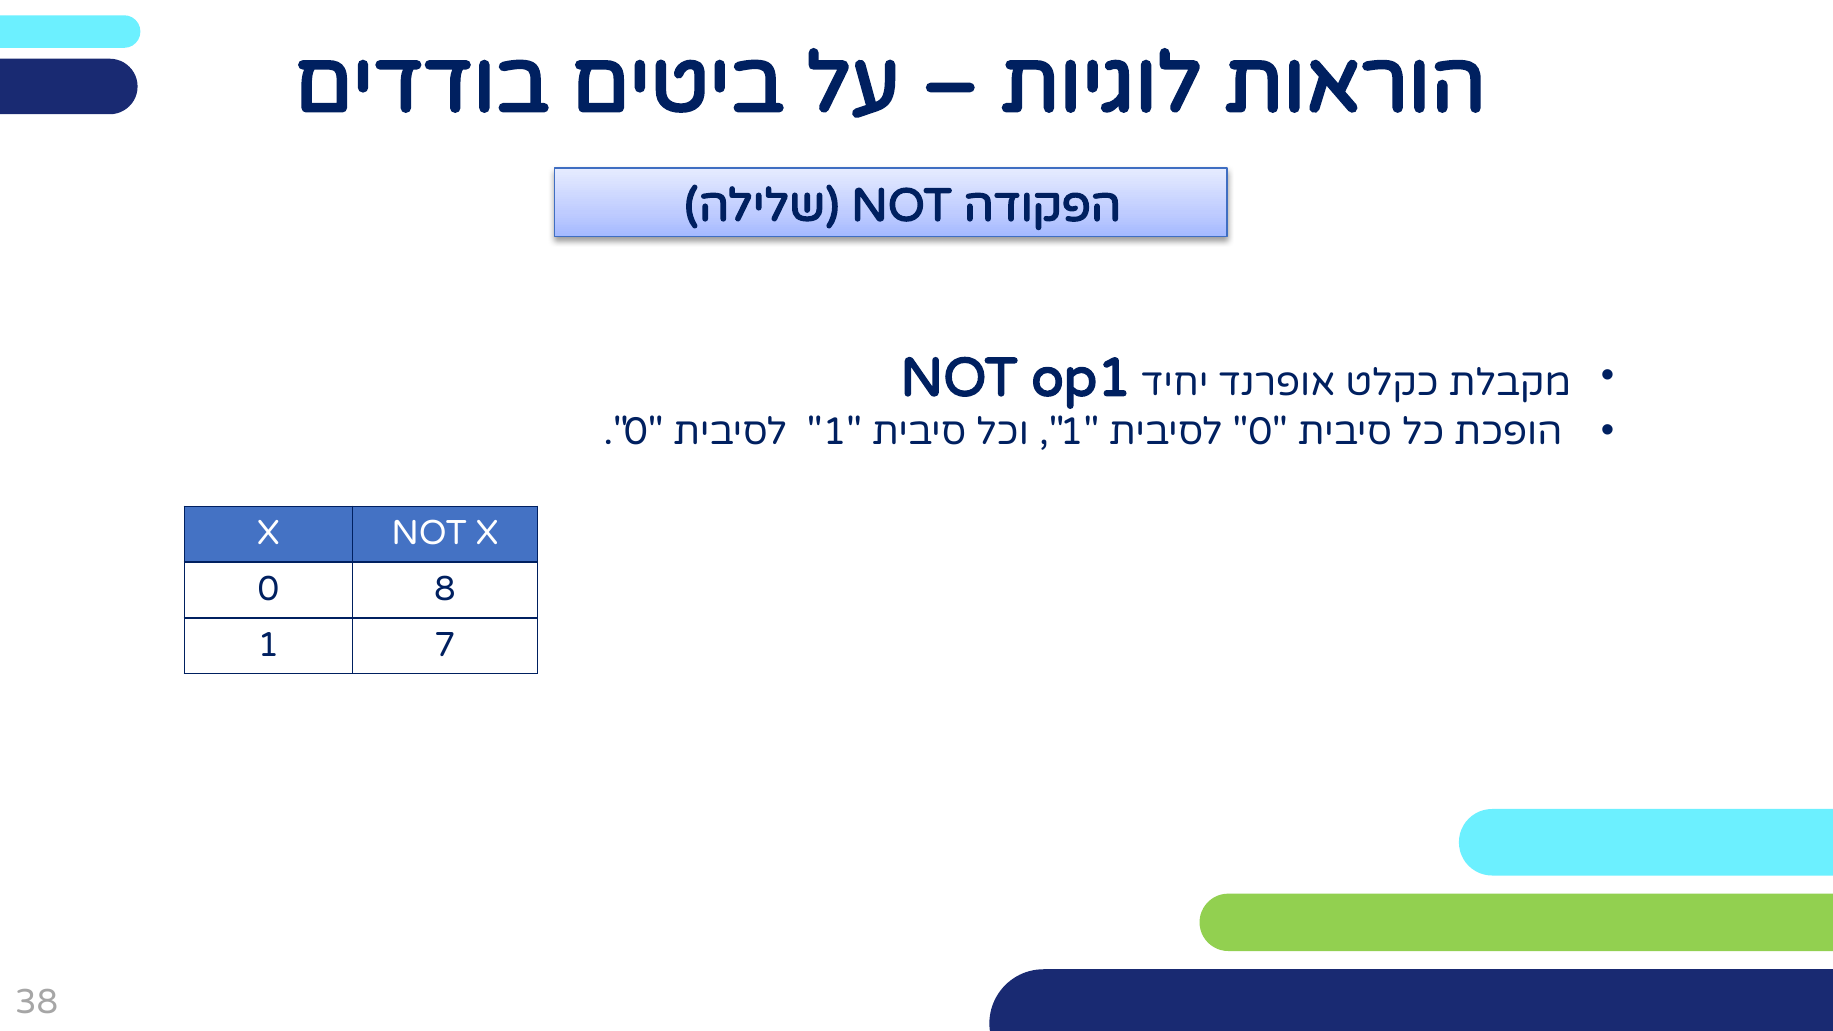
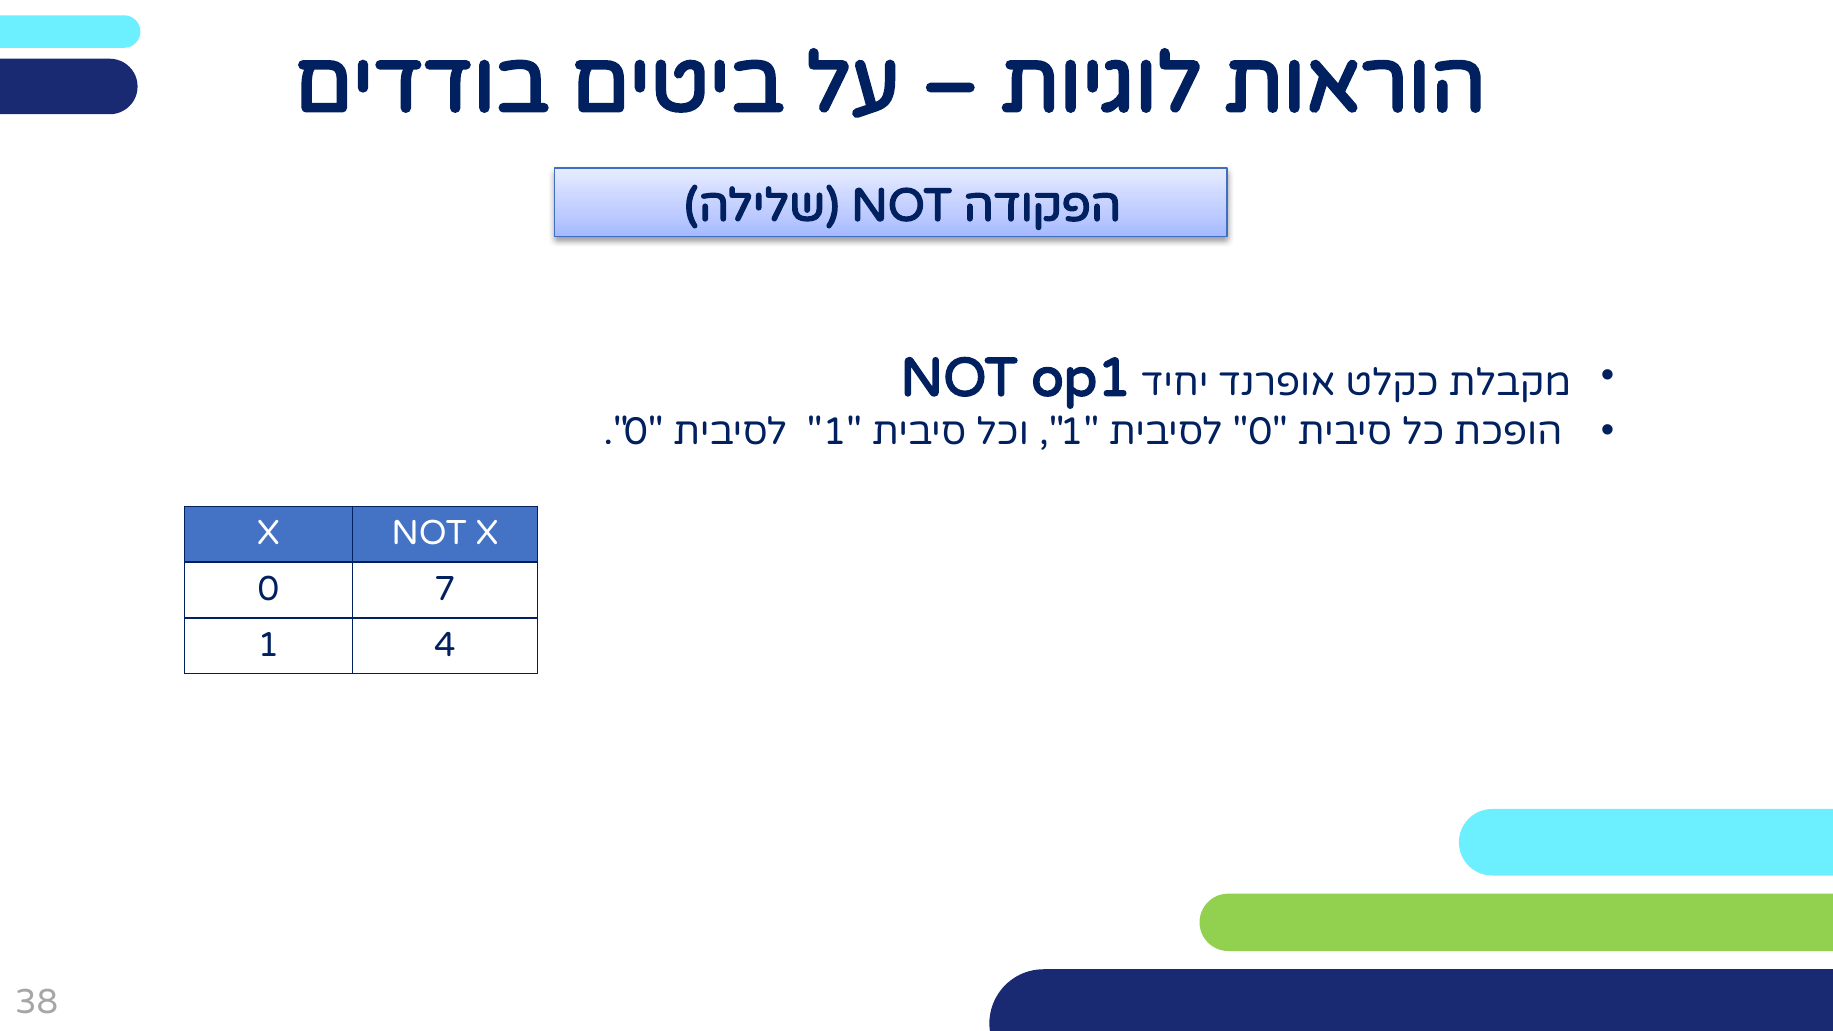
8: 8 -> 7
7: 7 -> 4
